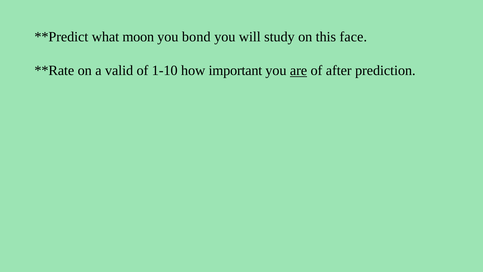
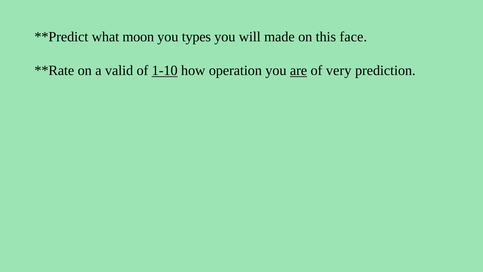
bond: bond -> types
study: study -> made
1-10 underline: none -> present
important: important -> operation
after: after -> very
